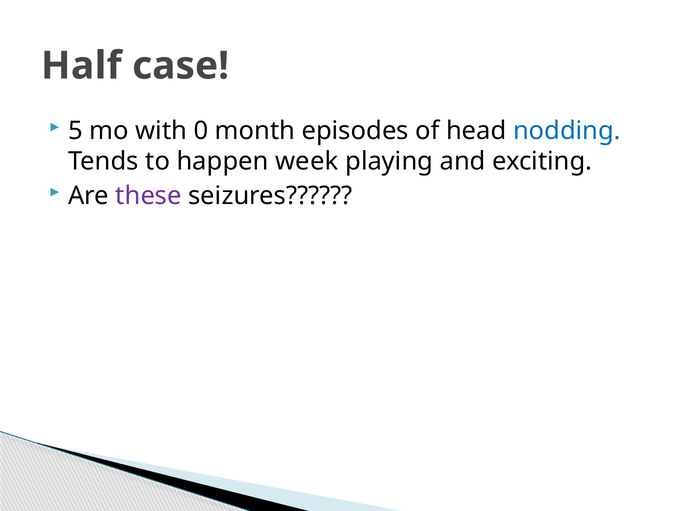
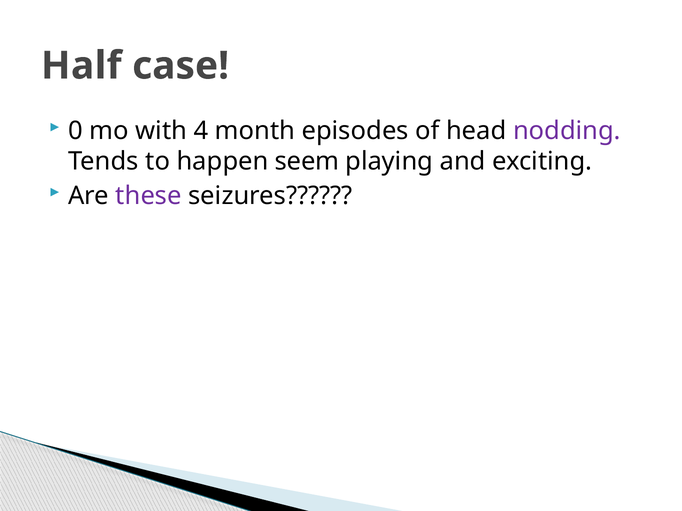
5: 5 -> 0
0: 0 -> 4
nodding colour: blue -> purple
week: week -> seem
